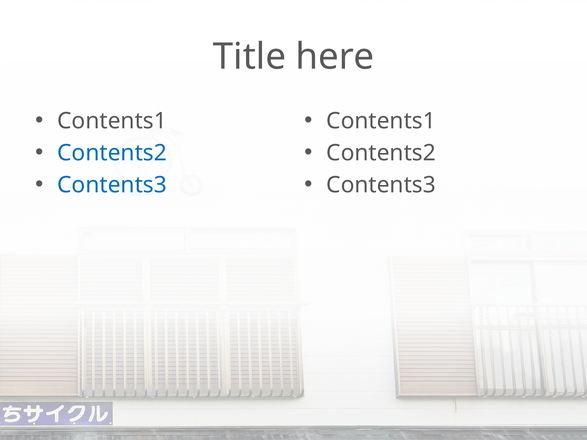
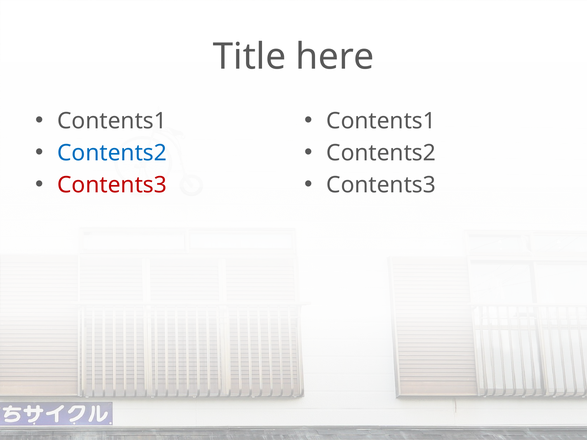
Contents3 at (112, 185) colour: blue -> red
